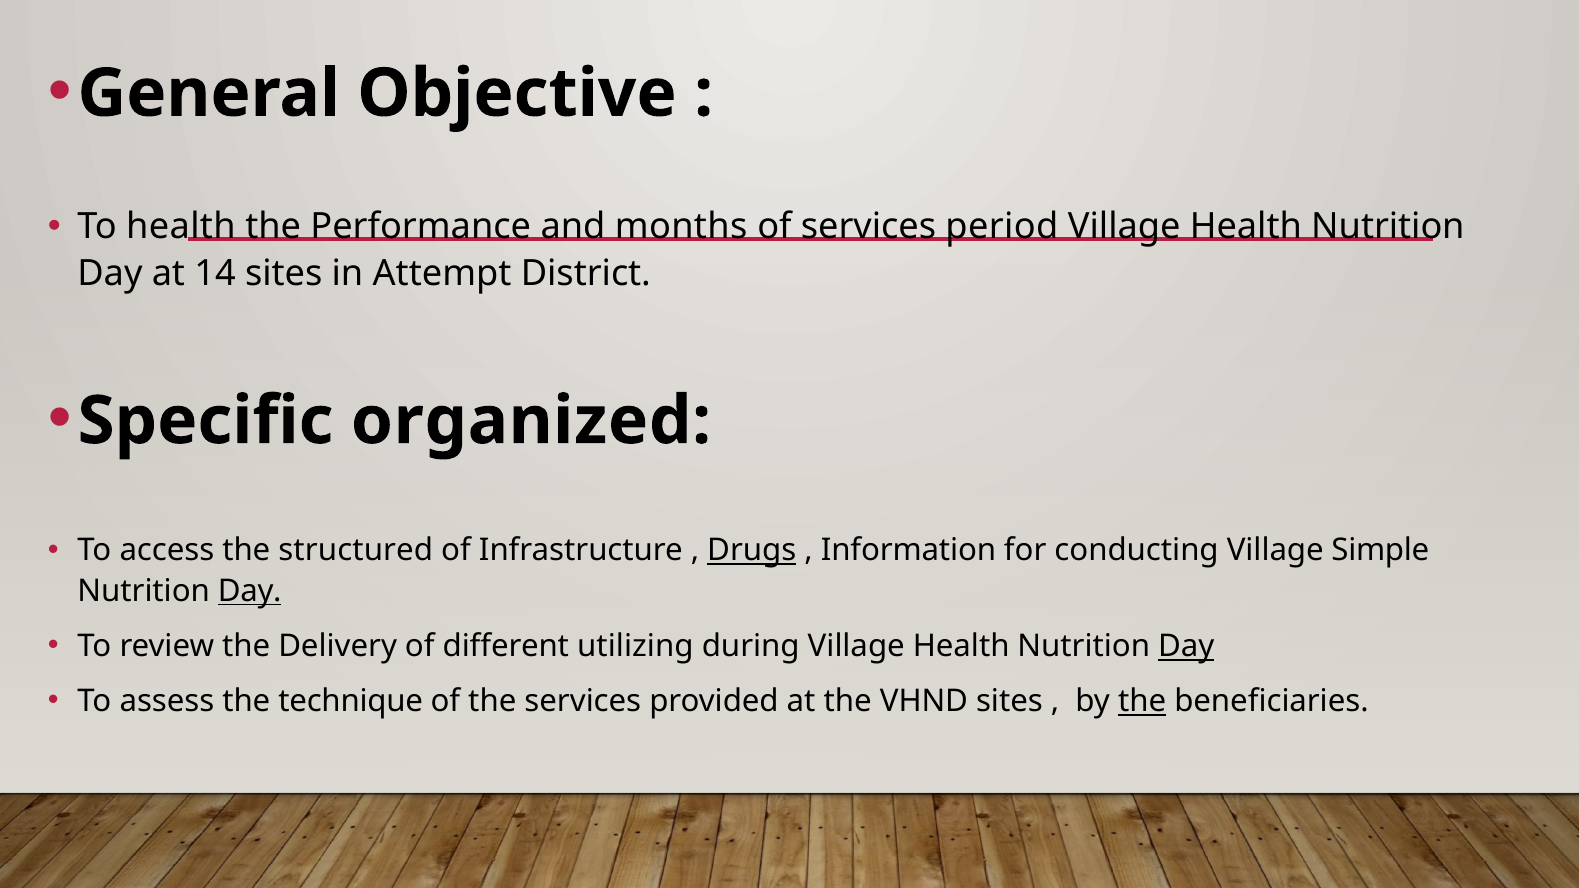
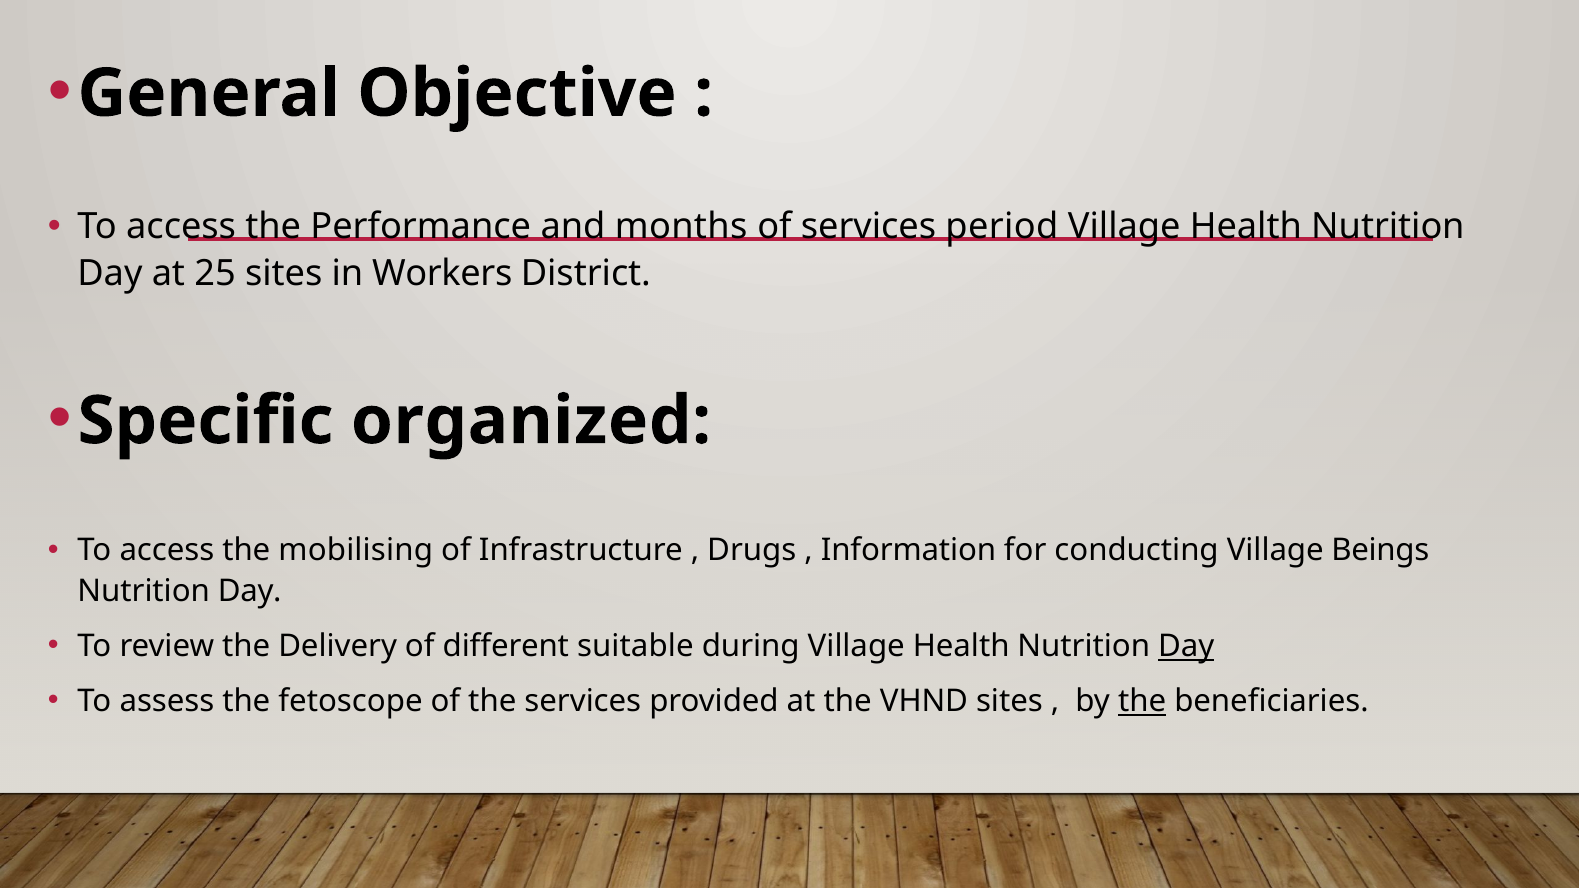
health at (181, 227): health -> access
14: 14 -> 25
Attempt: Attempt -> Workers
structured: structured -> mobilising
Drugs underline: present -> none
Simple: Simple -> Beings
Day at (250, 591) underline: present -> none
utilizing: utilizing -> suitable
technique: technique -> fetoscope
